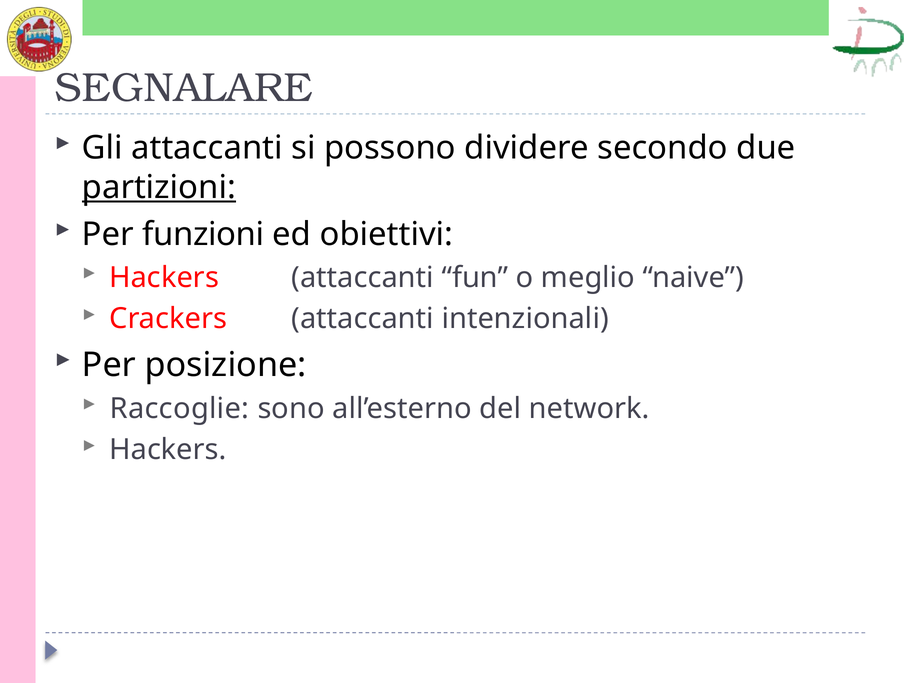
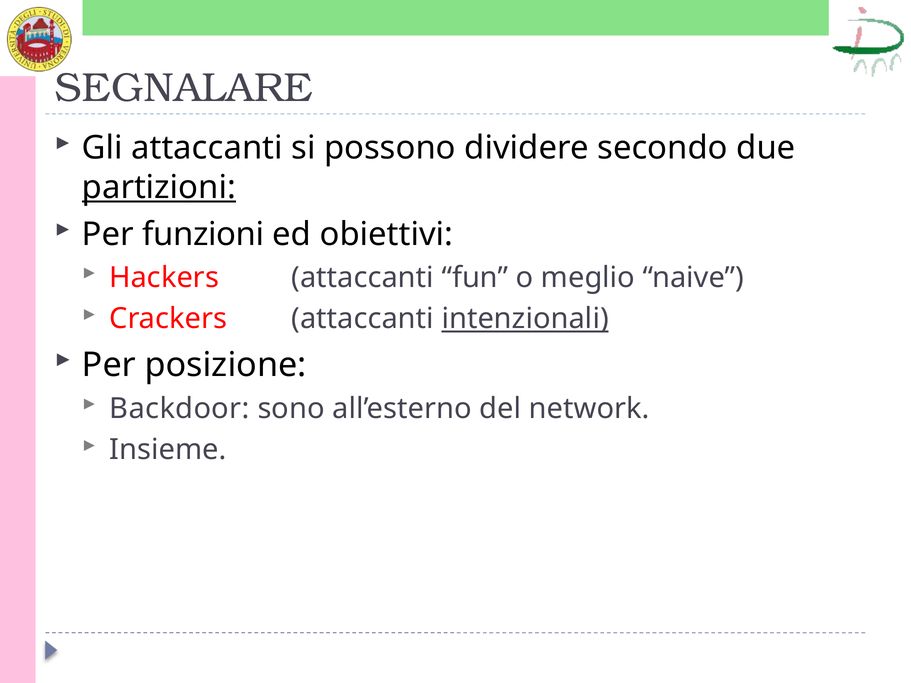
intenzionali underline: none -> present
Raccoglie: Raccoglie -> Backdoor
Hackers at (168, 450): Hackers -> Insieme
